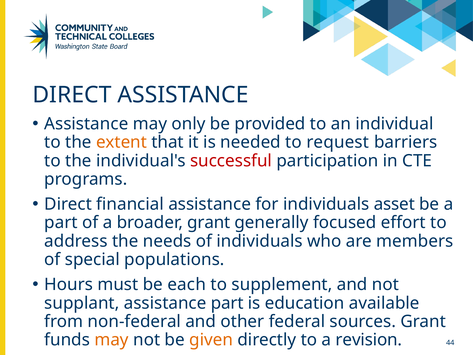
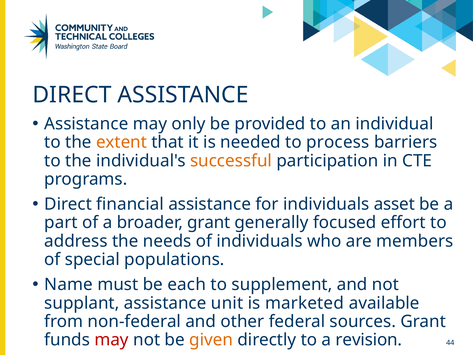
request: request -> process
successful colour: red -> orange
Hours: Hours -> Name
assistance part: part -> unit
education: education -> marketed
may at (112, 340) colour: orange -> red
